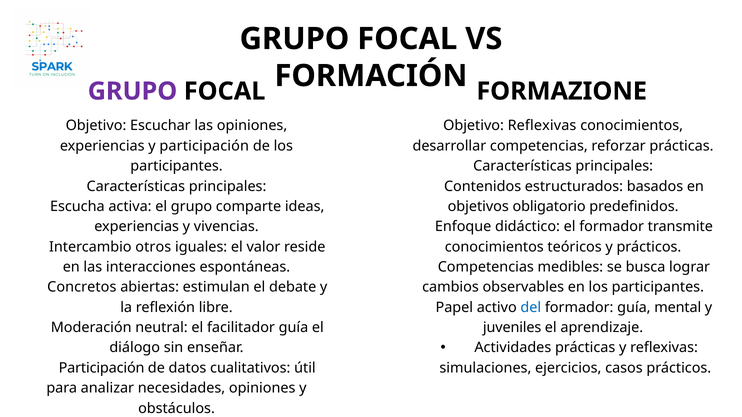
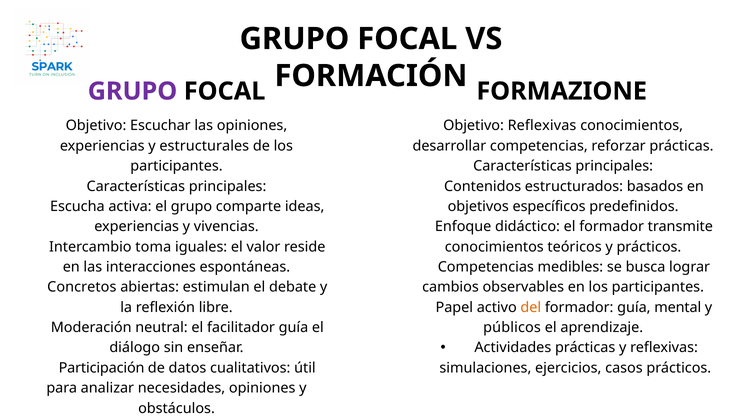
y participación: participación -> estructurales
obligatorio: obligatorio -> específicos
otros: otros -> toma
del colour: blue -> orange
juveniles: juveniles -> públicos
